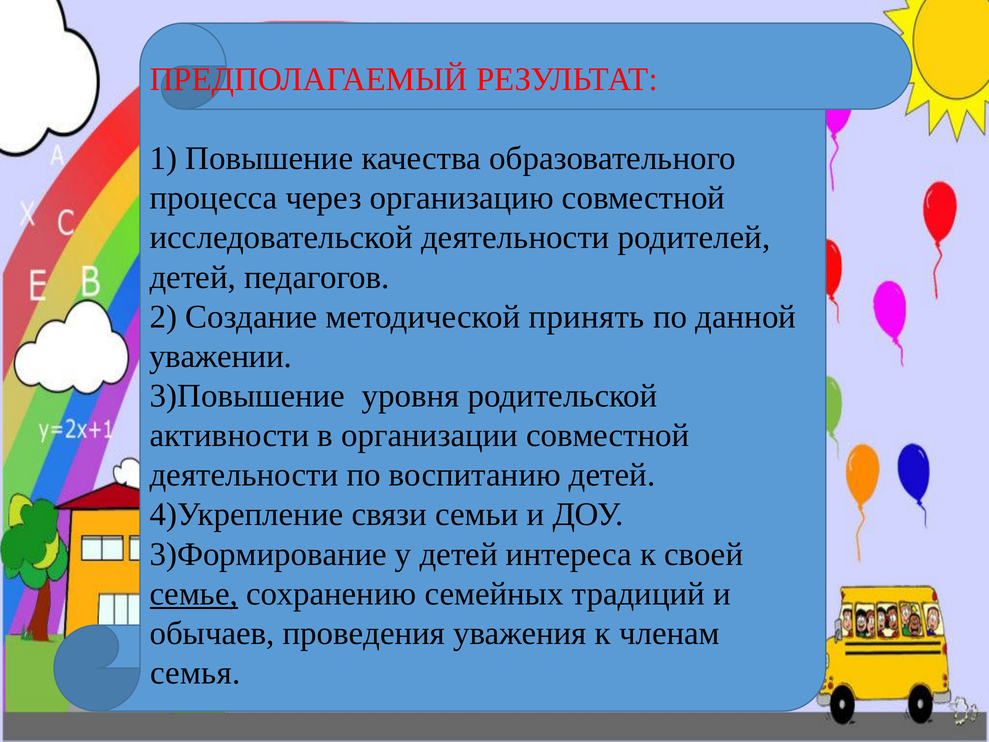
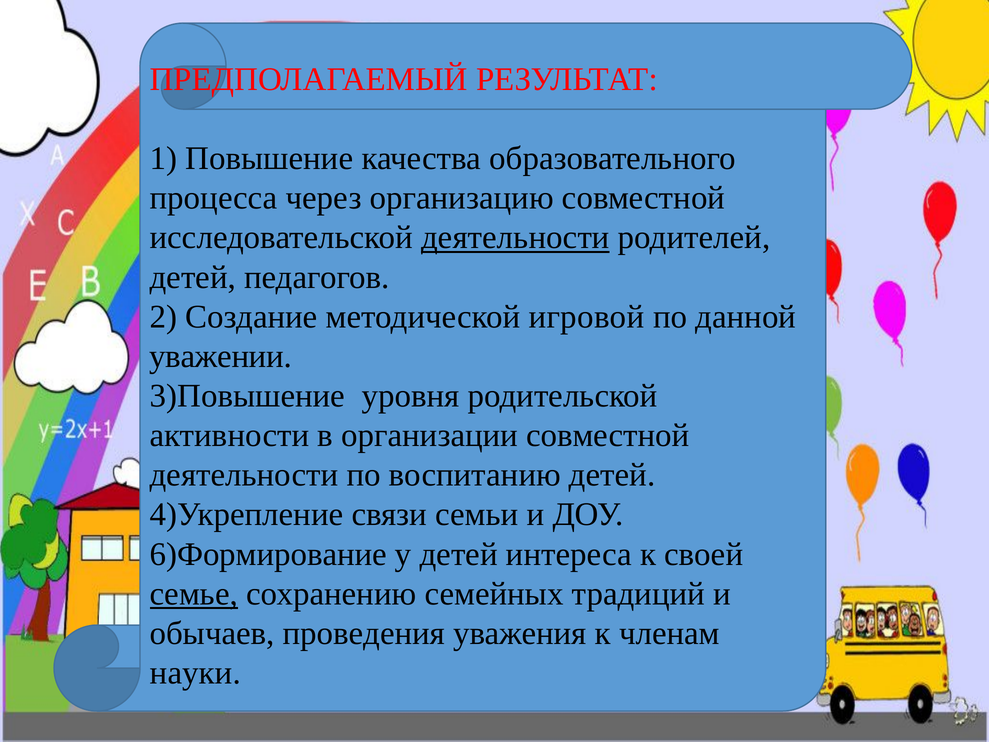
деятельности at (515, 237) underline: none -> present
принять: принять -> игровой
3)Формирование: 3)Формирование -> 6)Формирование
семья: семья -> науки
